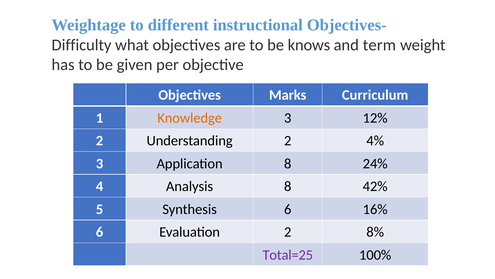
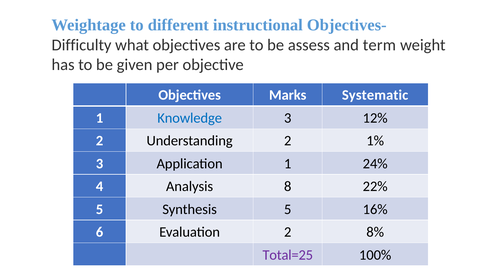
knows: knows -> assess
Curriculum: Curriculum -> Systematic
Knowledge colour: orange -> blue
4%: 4% -> 1%
Application 8: 8 -> 1
42%: 42% -> 22%
Synthesis 6: 6 -> 5
